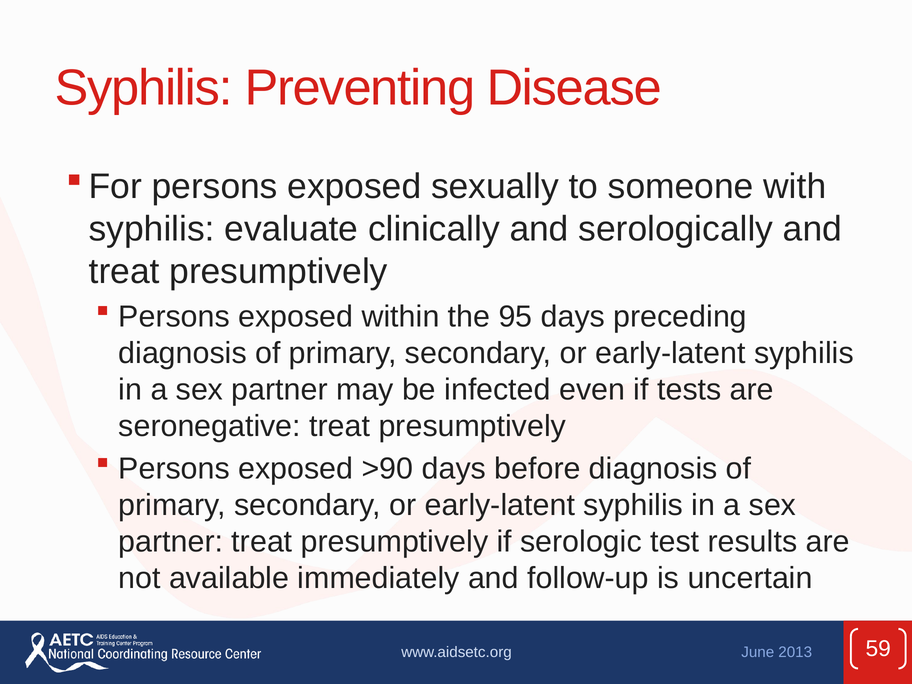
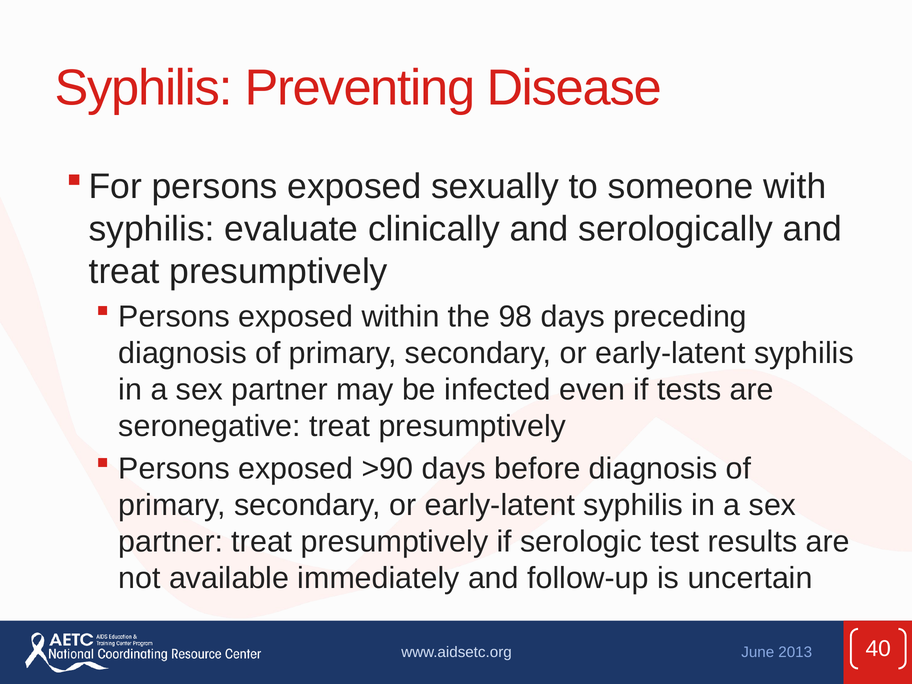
95: 95 -> 98
59: 59 -> 40
